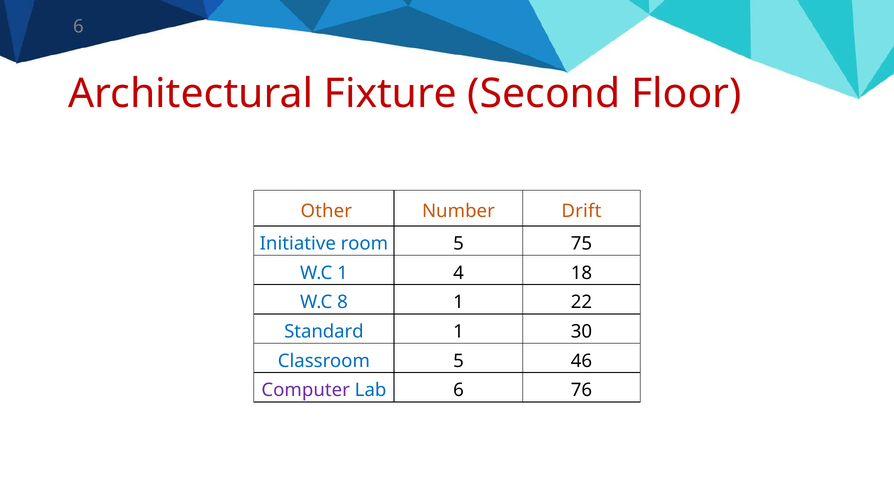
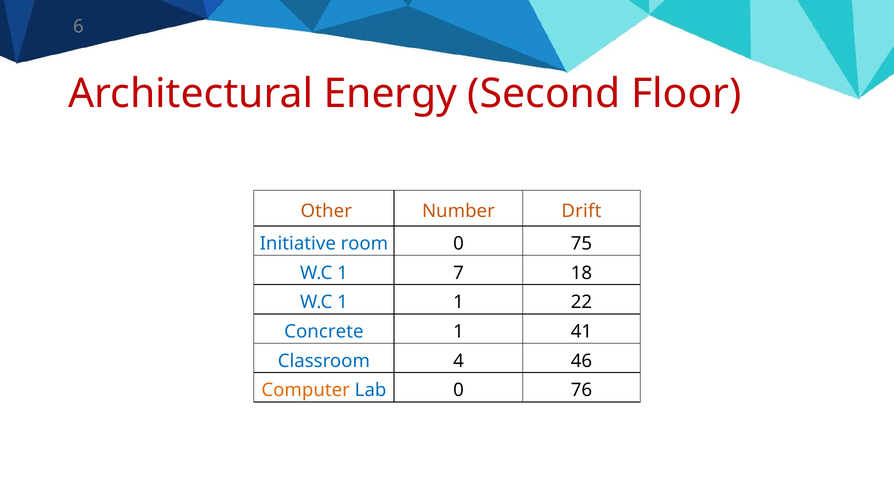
Fixture: Fixture -> Energy
room 5: 5 -> 0
4: 4 -> 7
8 at (342, 302): 8 -> 1
Standard: Standard -> Concrete
30: 30 -> 41
Classroom 5: 5 -> 4
Computer colour: purple -> orange
Lab 6: 6 -> 0
